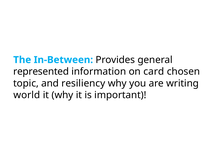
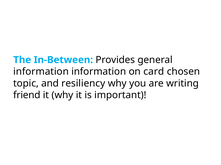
represented at (41, 72): represented -> information
world: world -> friend
